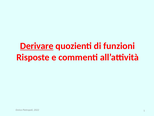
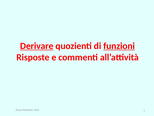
funzioni underline: none -> present
